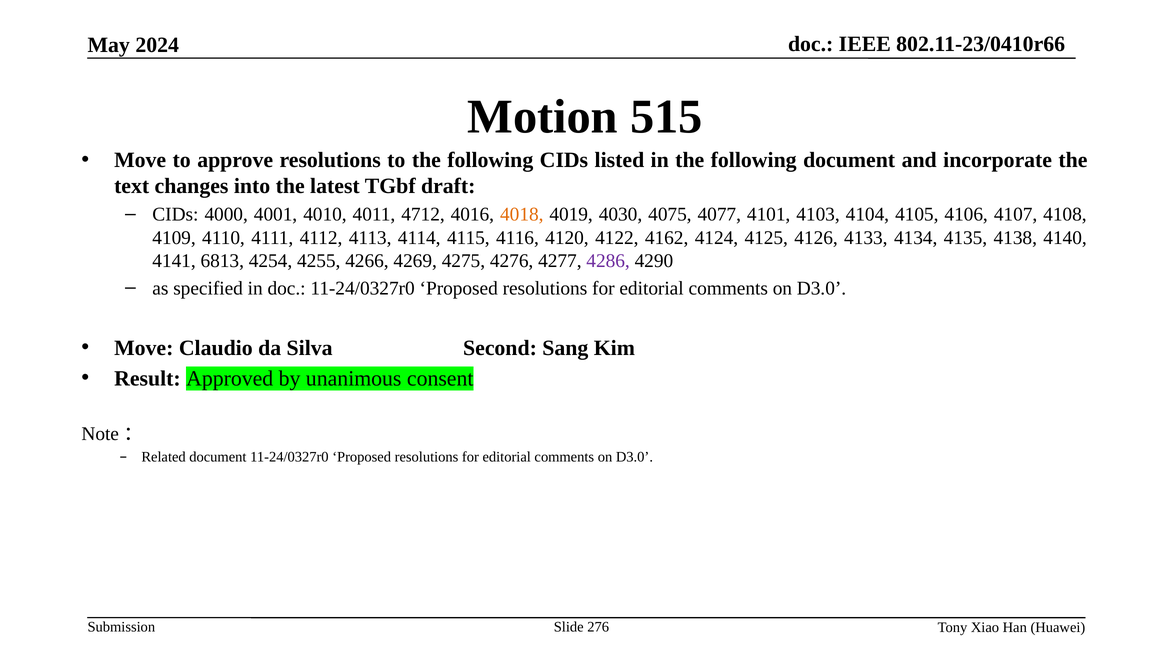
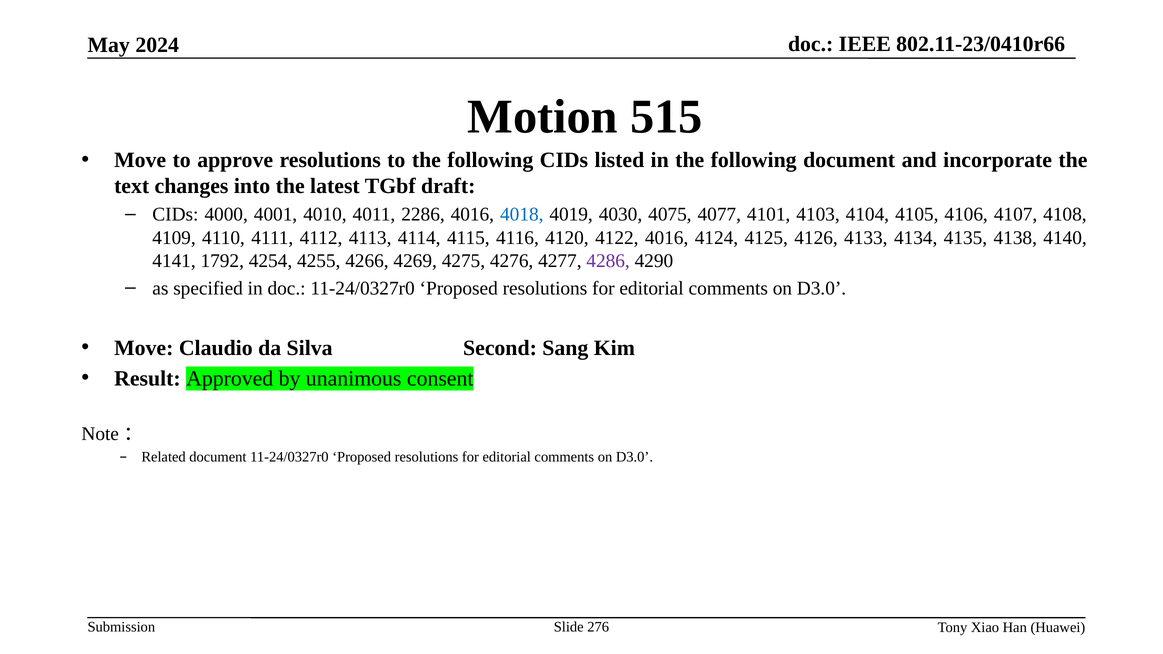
4712: 4712 -> 2286
4018 colour: orange -> blue
4122 4162: 4162 -> 4016
6813: 6813 -> 1792
